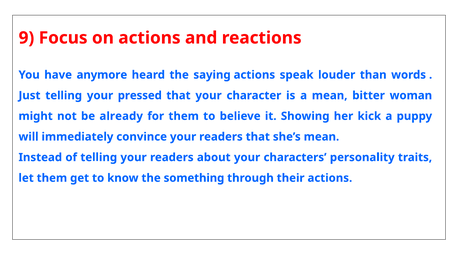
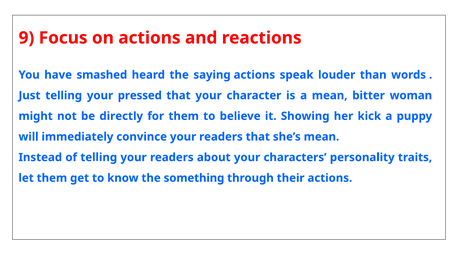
anymore: anymore -> smashed
already: already -> directly
